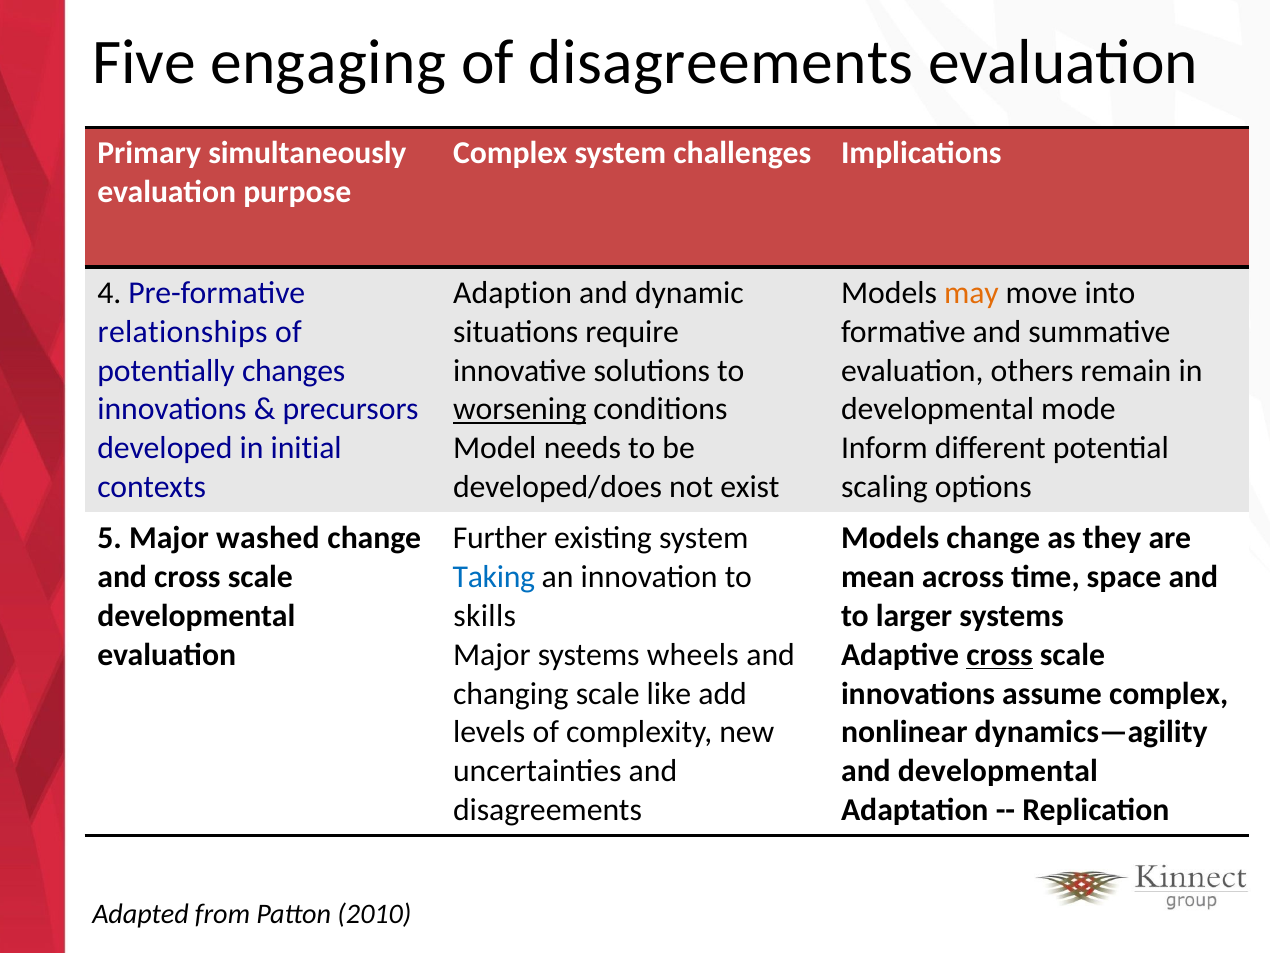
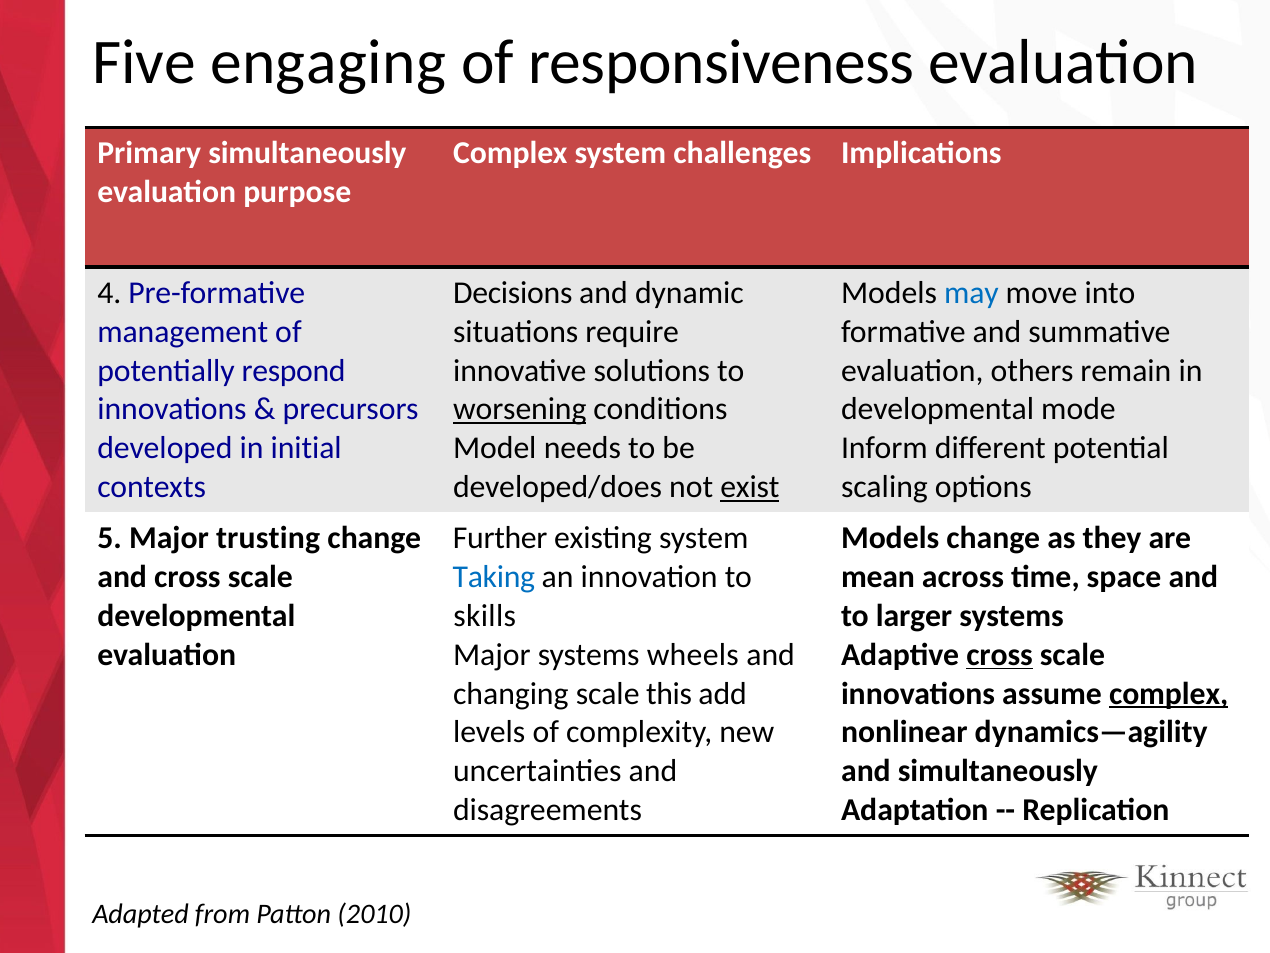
of disagreements: disagreements -> responsiveness
Adaption: Adaption -> Decisions
may colour: orange -> blue
relationships: relationships -> management
changes: changes -> respond
exist underline: none -> present
washed: washed -> trusting
like: like -> this
complex at (1169, 693) underline: none -> present
and developmental: developmental -> simultaneously
